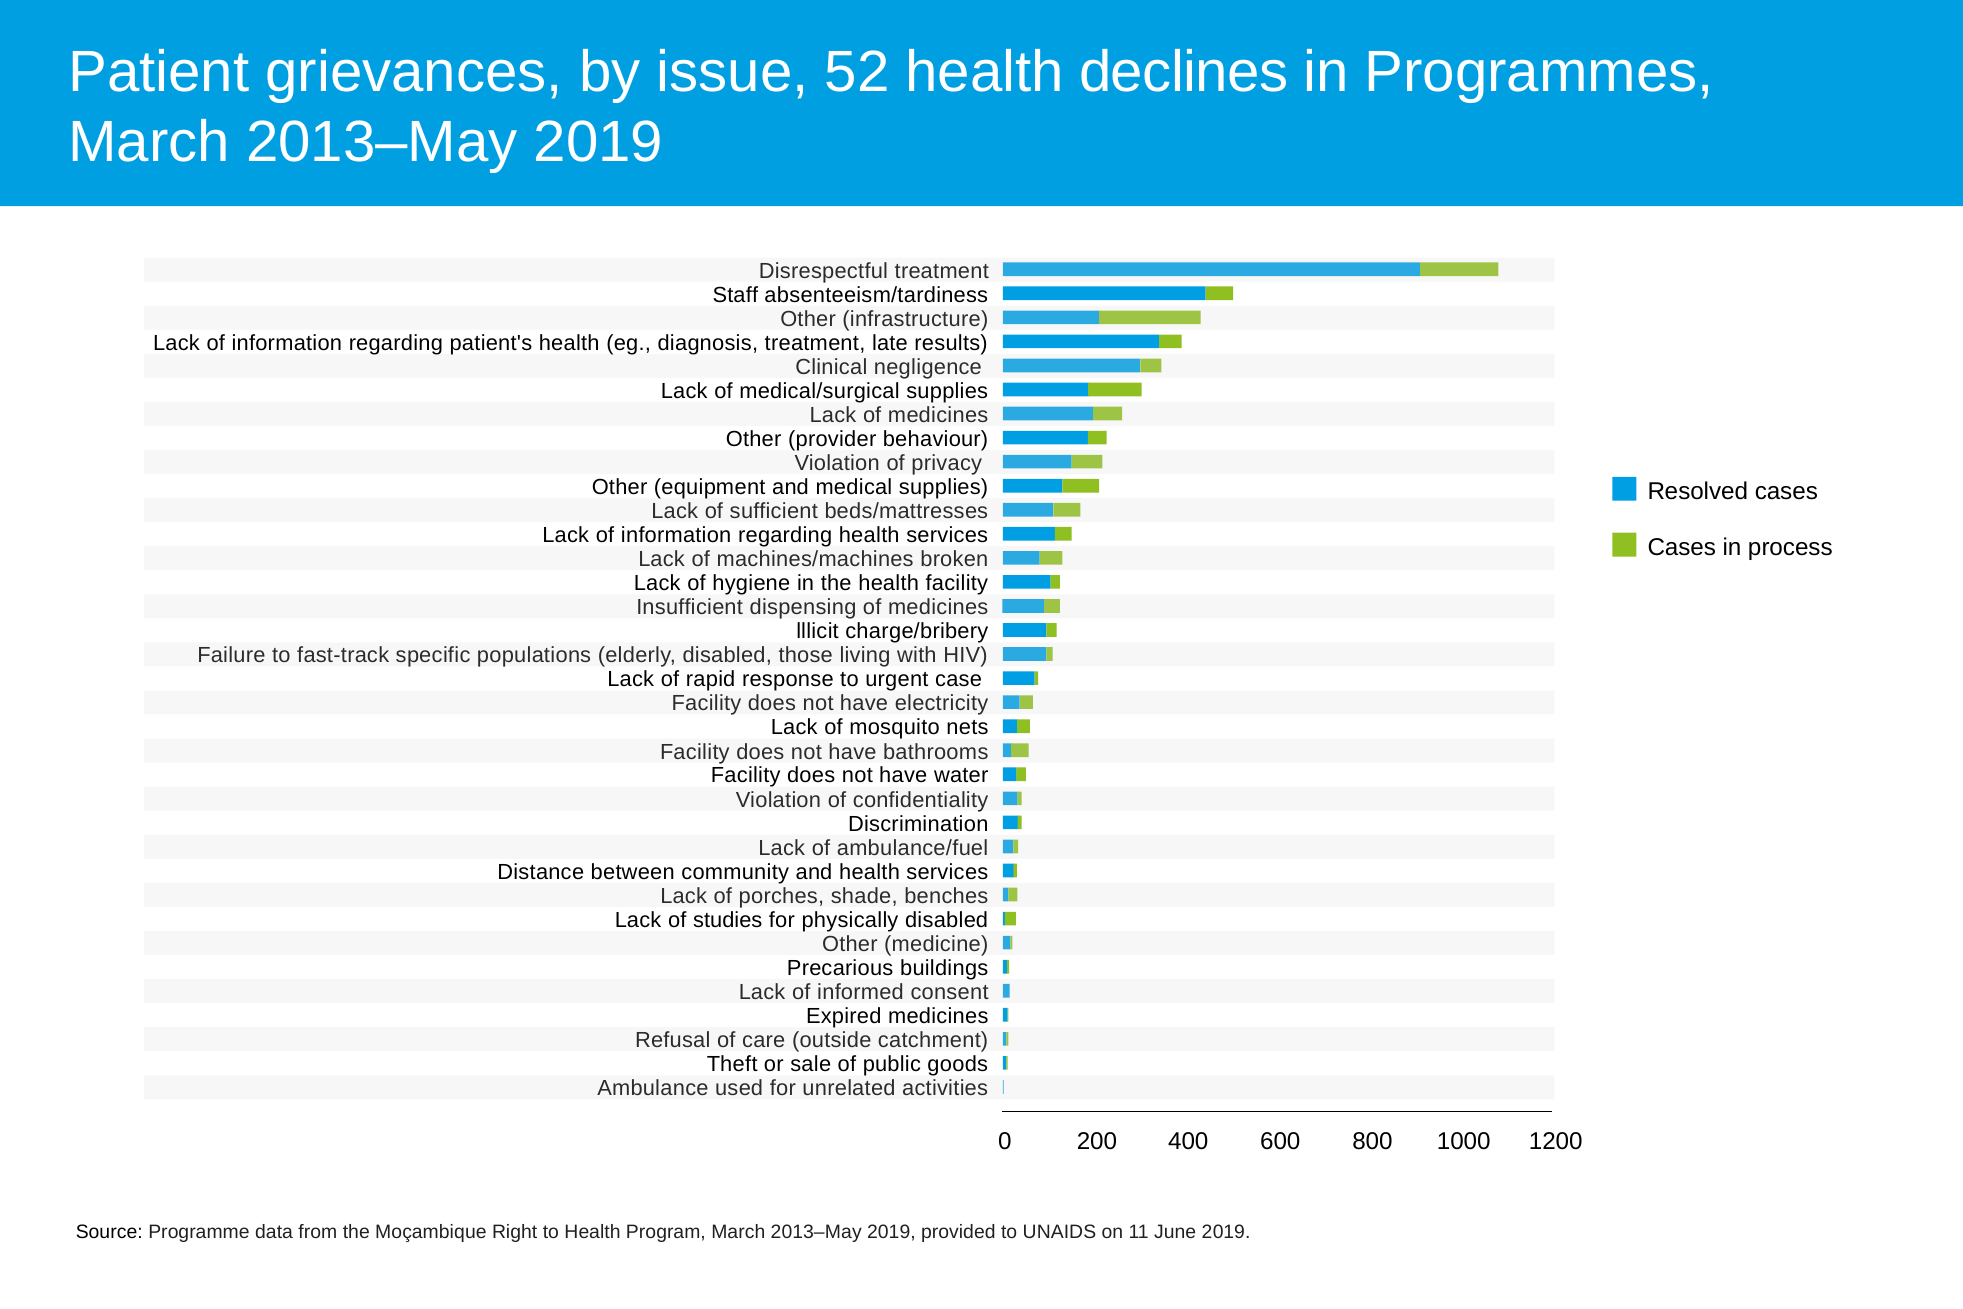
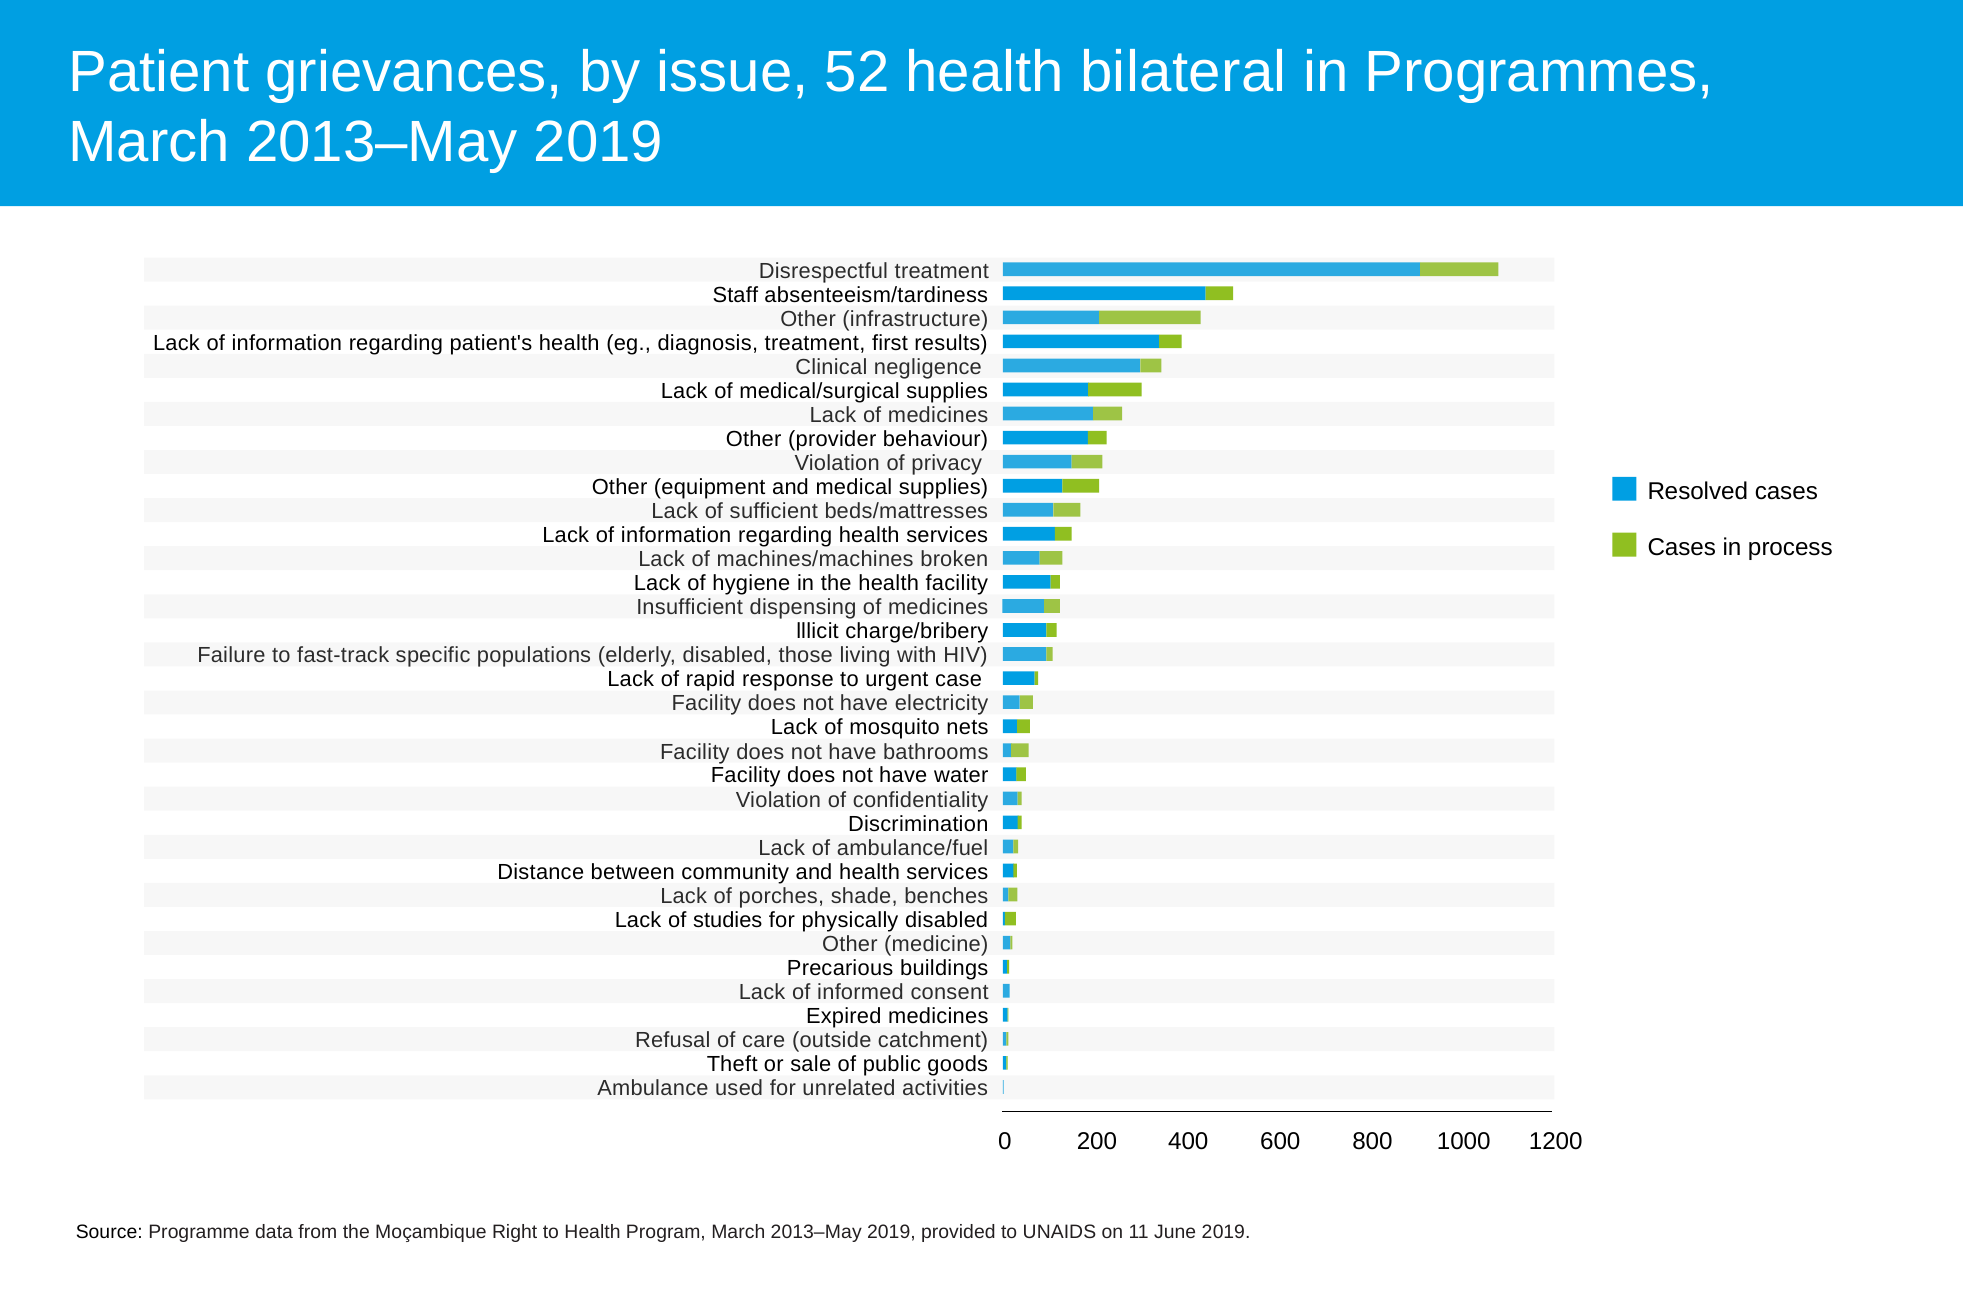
declines: declines -> bilateral
late: late -> first
